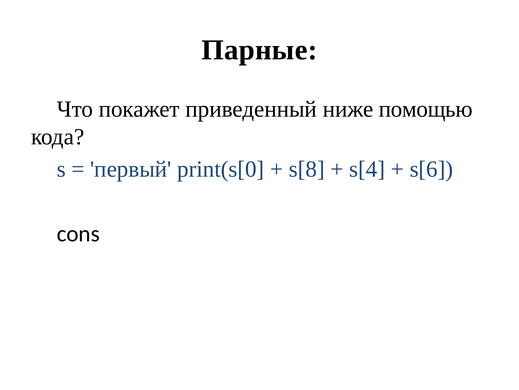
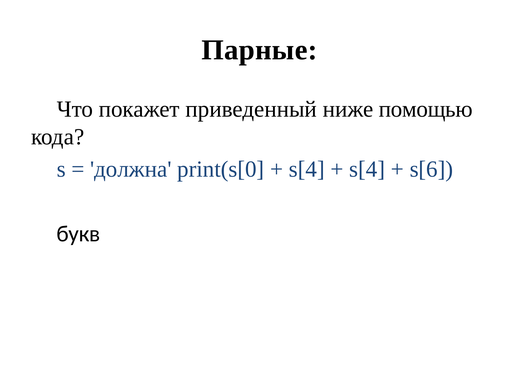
первый: первый -> должна
s[8 at (307, 169): s[8 -> s[4
cons: cons -> букв
